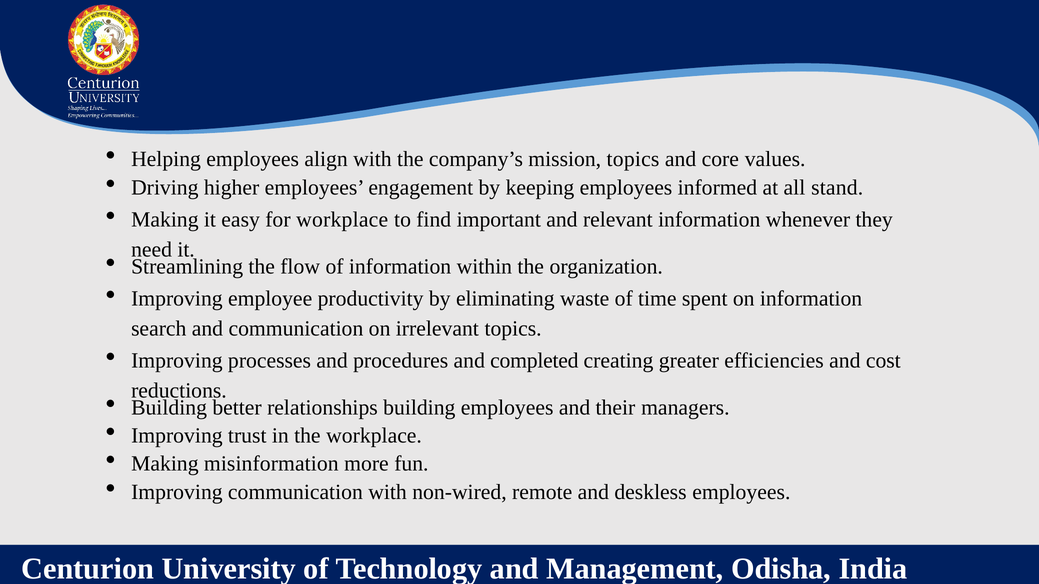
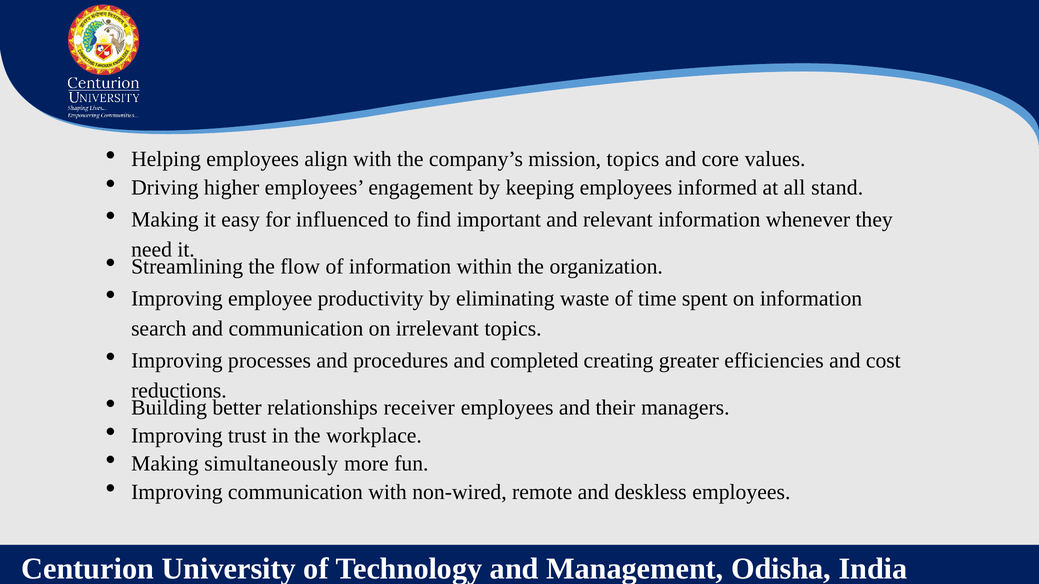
for workplace: workplace -> influenced
relationships building: building -> receiver
misinformation: misinformation -> simultaneously
